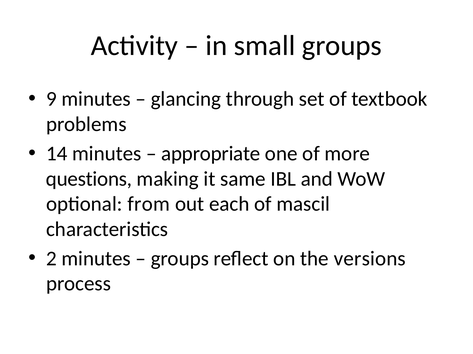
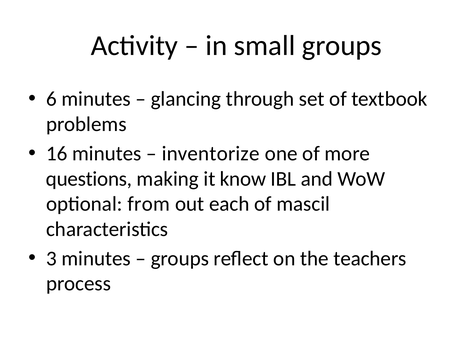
9: 9 -> 6
14: 14 -> 16
appropriate: appropriate -> inventorize
same: same -> know
2: 2 -> 3
versions: versions -> teachers
